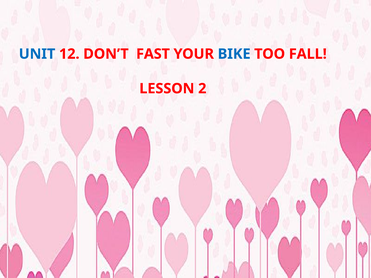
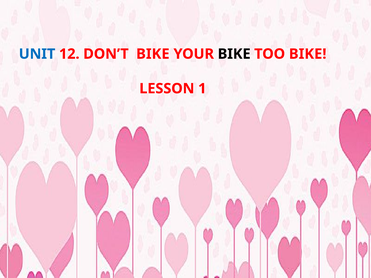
DON’T FAST: FAST -> BIKE
BIKE at (234, 54) colour: blue -> black
TOO FALL: FALL -> BIKE
2: 2 -> 1
